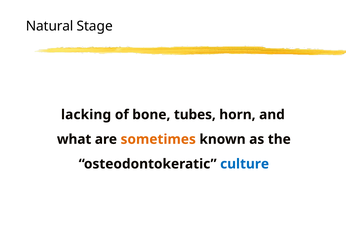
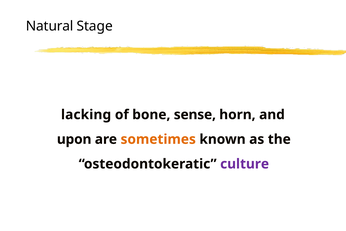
tubes: tubes -> sense
what: what -> upon
culture colour: blue -> purple
